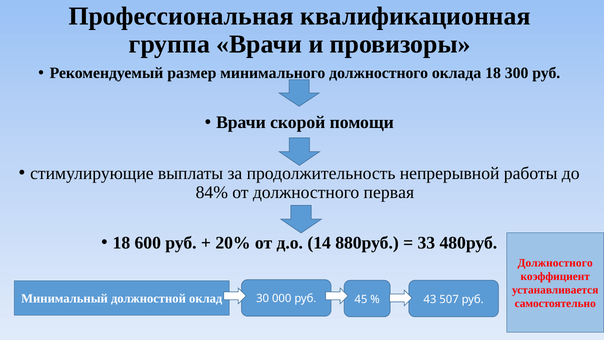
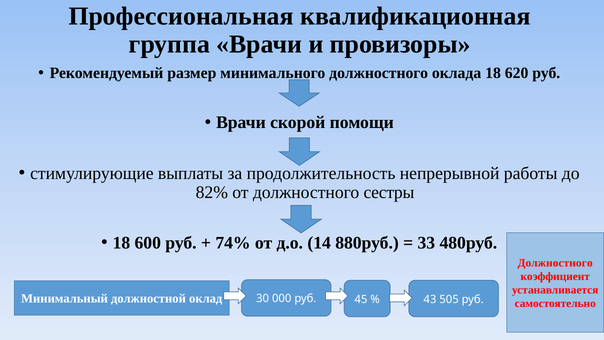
300: 300 -> 620
84%: 84% -> 82%
первая: первая -> сестры
20%: 20% -> 74%
507: 507 -> 505
